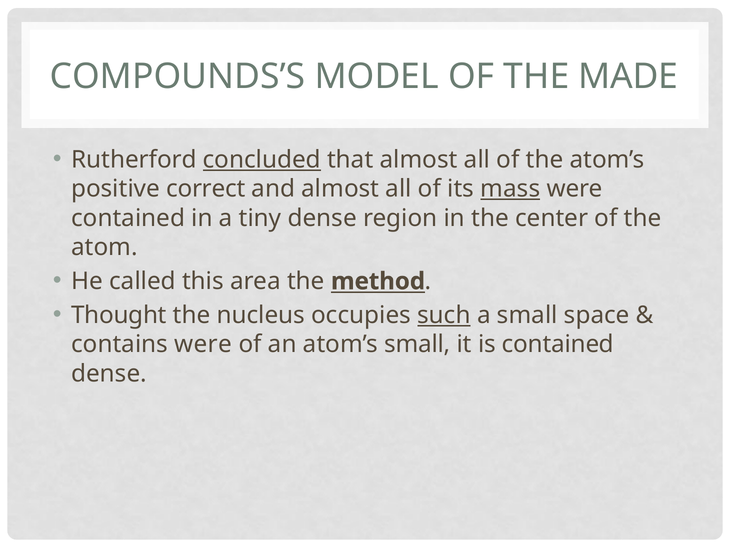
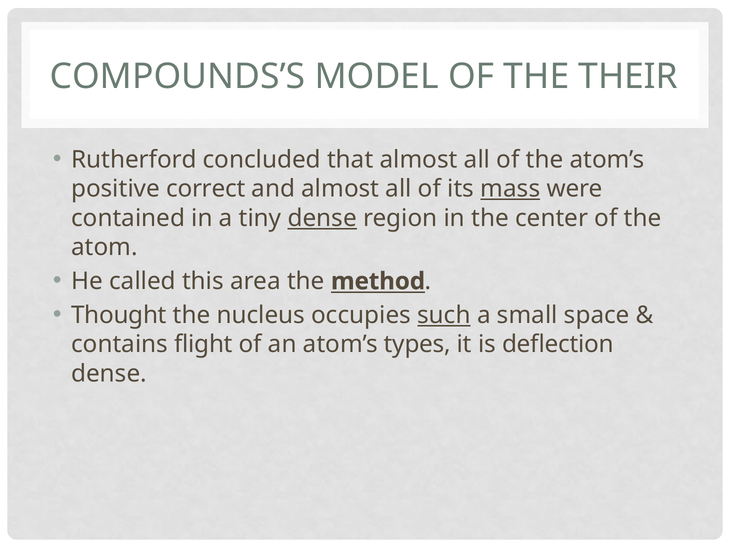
MADE: MADE -> THEIR
concluded underline: present -> none
dense at (322, 218) underline: none -> present
contains were: were -> flight
atom’s small: small -> types
is contained: contained -> deflection
